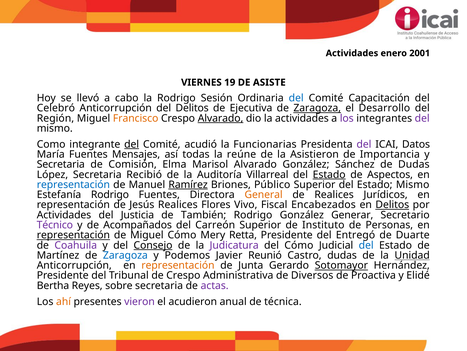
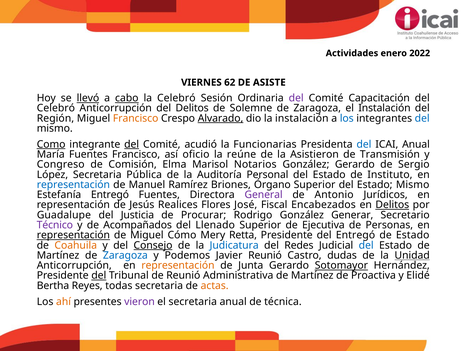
2001: 2001 -> 2022
19: 19 -> 62
llevó underline: none -> present
cabo underline: none -> present
la Rodrigo: Rodrigo -> Celebró
del at (296, 98) colour: blue -> purple
Ejecutiva: Ejecutiva -> Solemne
Zaragoza at (317, 108) underline: present -> none
el Desarrollo: Desarrollo -> Instalación
la actividades: actividades -> instalación
los at (347, 118) colour: purple -> blue
del at (422, 118) colour: purple -> blue
Como underline: none -> present
del at (364, 144) colour: purple -> blue
ICAI Datos: Datos -> Anual
Fuentes Mensajes: Mensajes -> Francisco
todas: todas -> oficio
Importancia: Importancia -> Transmisión
Secretaria at (61, 164): Secretaria -> Congreso
Marisol Alvarado: Alvarado -> Notarios
González Sánchez: Sánchez -> Gerardo
de Dudas: Dudas -> Sergio
Recibió: Recibió -> Pública
Villarreal: Villarreal -> Personal
Estado at (329, 174) underline: present -> none
Aspectos: Aspectos -> Instituto
Ramírez underline: present -> none
Público: Público -> Órgano
Estefanía Rodrigo: Rodrigo -> Entregó
General colour: orange -> purple
de Realices: Realices -> Antonio
Vivo: Vivo -> José
Actividades at (64, 215): Actividades -> Guadalupe
También: También -> Procurar
Carreón: Carreón -> Llenado
Instituto: Instituto -> Ejecutiva
de Duarte: Duarte -> Estado
Coahuila colour: purple -> orange
Judicatura colour: purple -> blue
del Cómo: Cómo -> Redes
del at (99, 275) underline: none -> present
de Crespo: Crespo -> Reunió
Administrativa de Diversos: Diversos -> Martínez
sobre: sobre -> todas
actas colour: purple -> orange
el acudieron: acudieron -> secretaria
